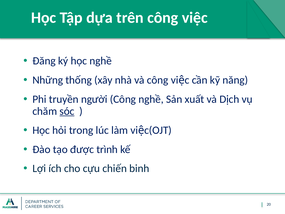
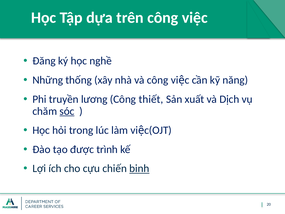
người: người -> lương
Công nghề: nghề -> thiết
binh underline: none -> present
